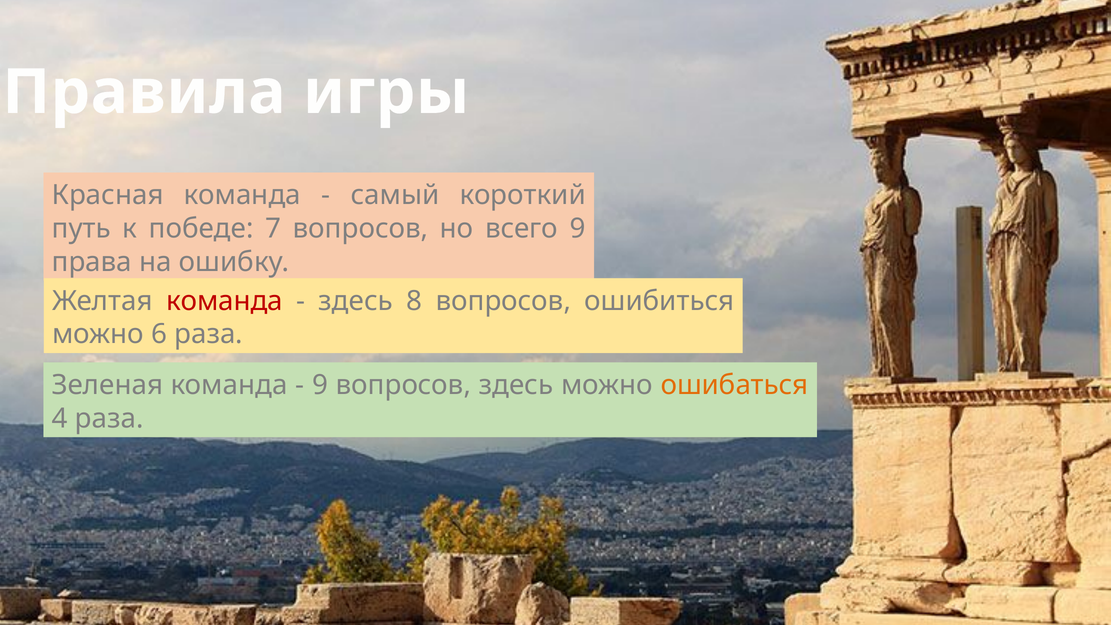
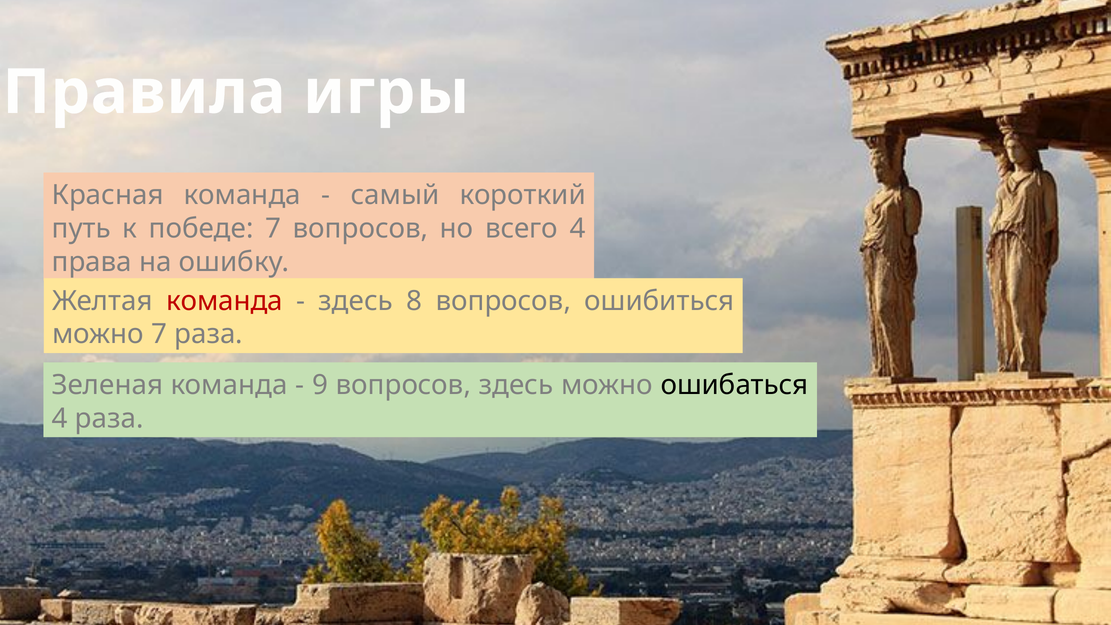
всего 9: 9 -> 4
можно 6: 6 -> 7
ошибаться colour: orange -> black
